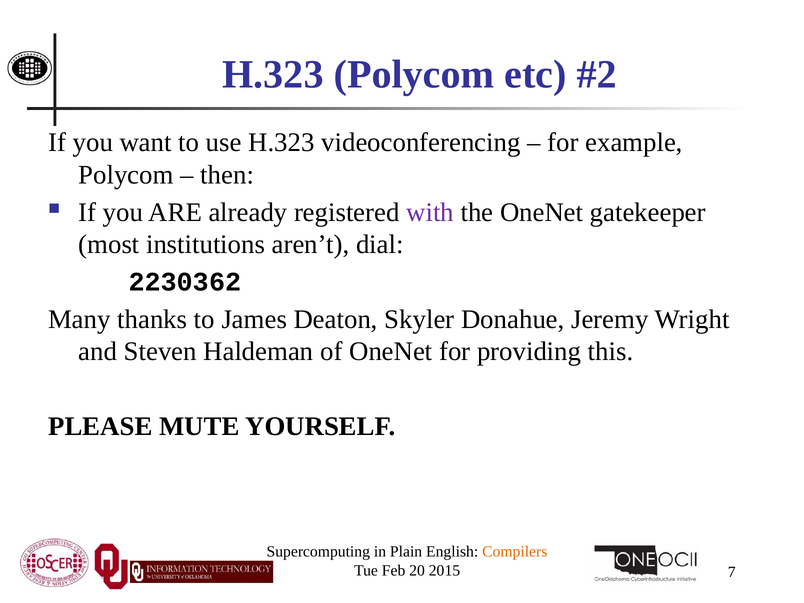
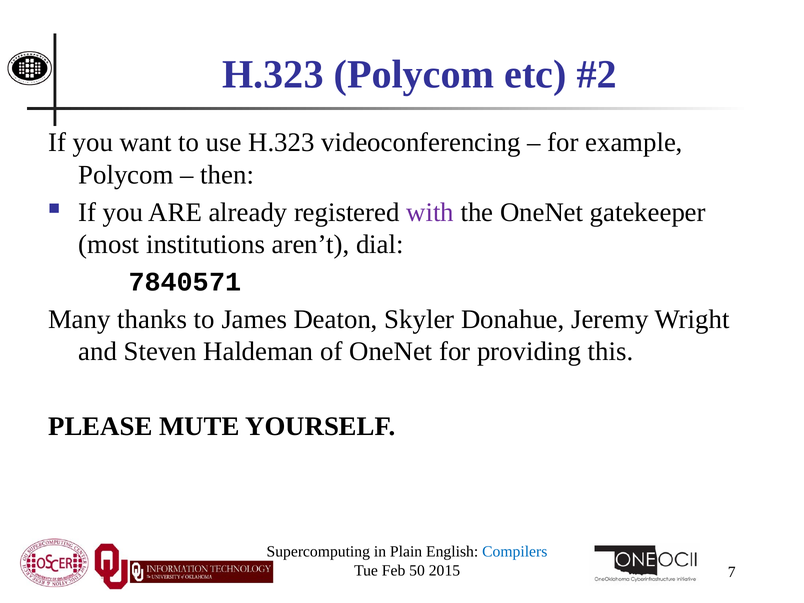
2230362: 2230362 -> 7840571
Compilers colour: orange -> blue
20: 20 -> 50
